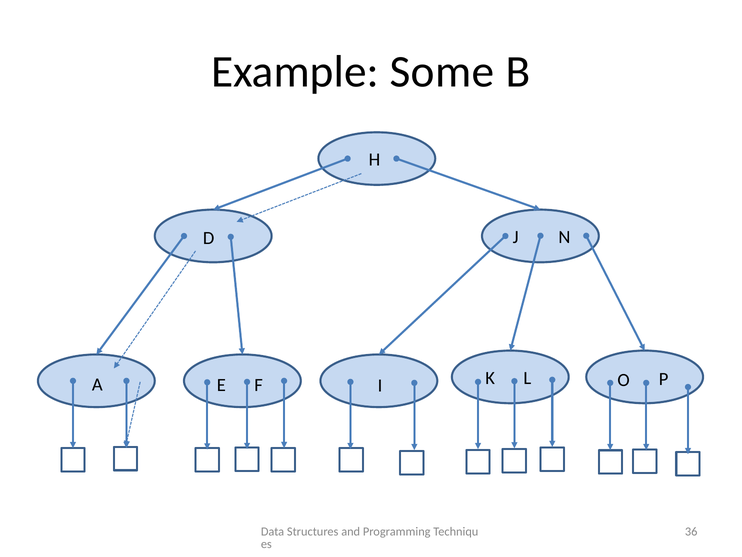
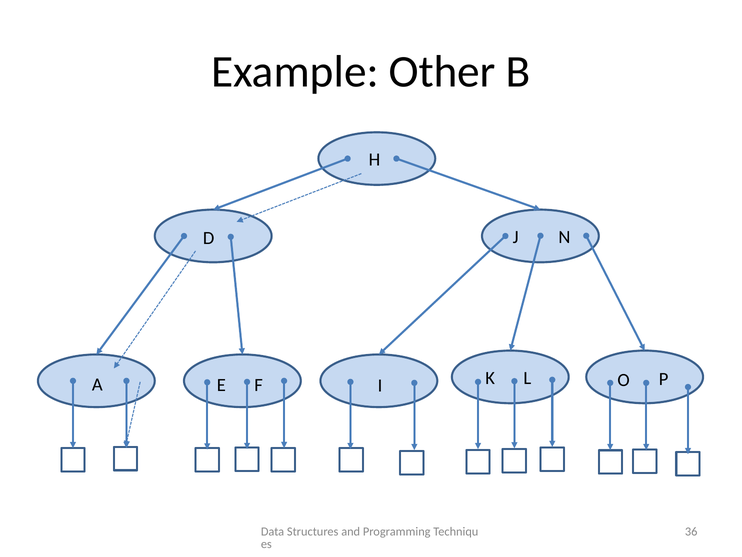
Some: Some -> Other
